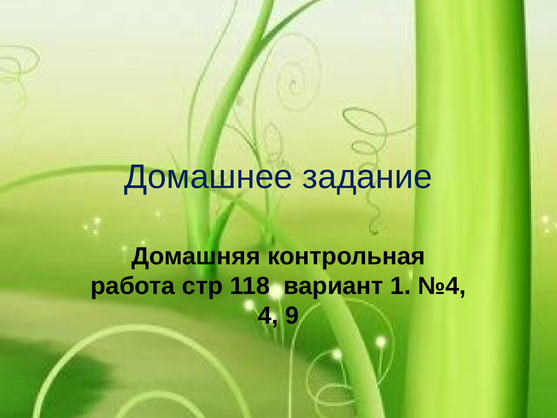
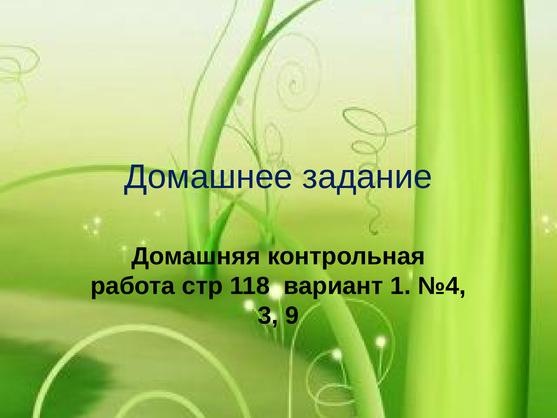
4: 4 -> 3
